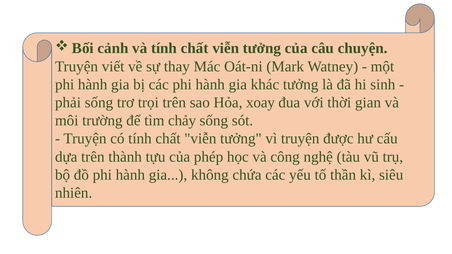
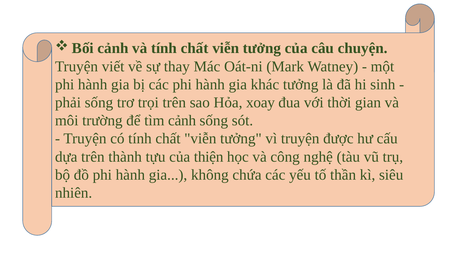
tìm chảy: chảy -> cảnh
phép: phép -> thiện
